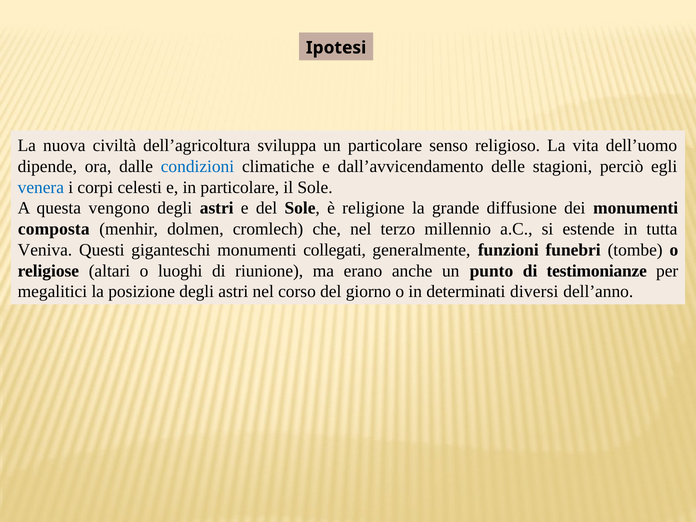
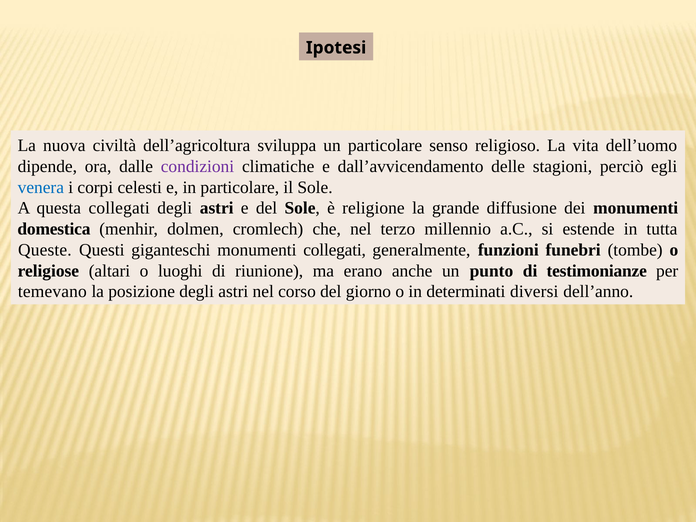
condizioni colour: blue -> purple
questa vengono: vengono -> collegati
composta: composta -> domestica
Veniva: Veniva -> Queste
megalitici: megalitici -> temevano
